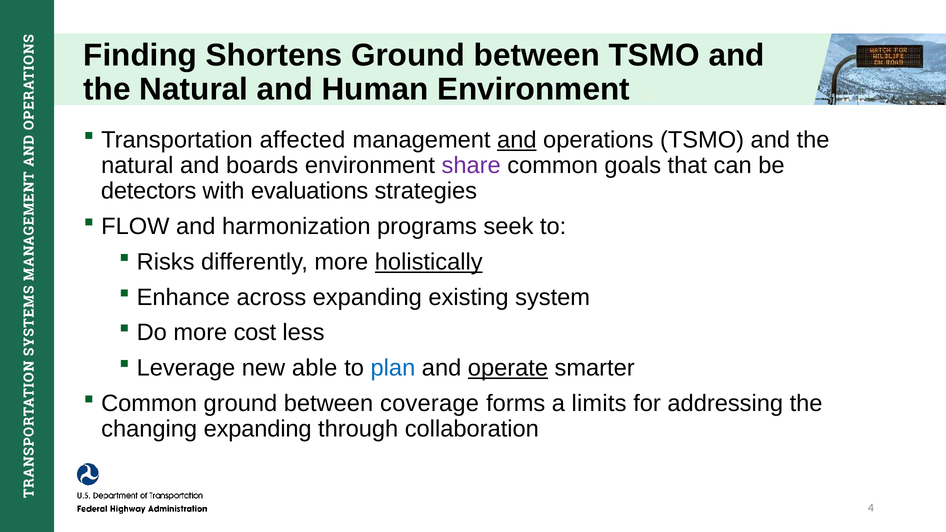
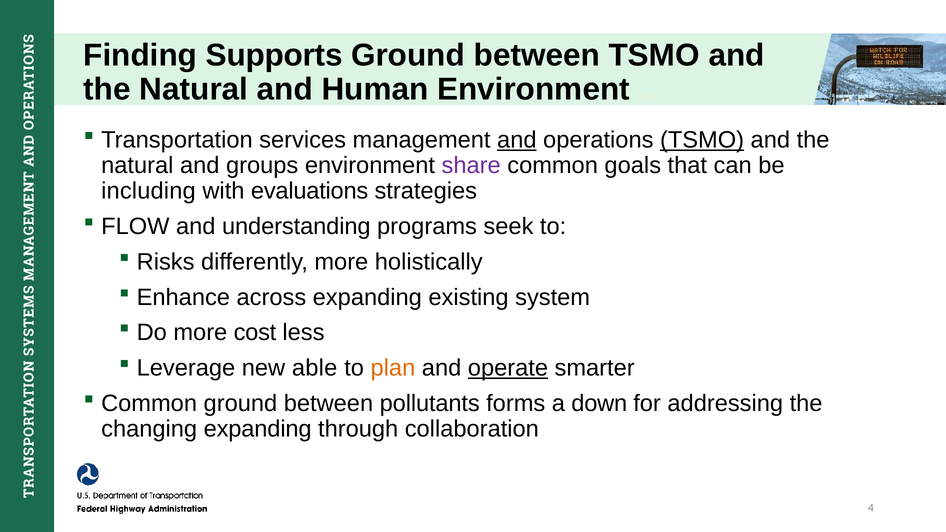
Shortens: Shortens -> Supports
affected: affected -> services
TSMO at (702, 140) underline: none -> present
boards: boards -> groups
detectors: detectors -> including
harmonization: harmonization -> understanding
holistically underline: present -> none
plan colour: blue -> orange
coverage: coverage -> pollutants
limits: limits -> down
